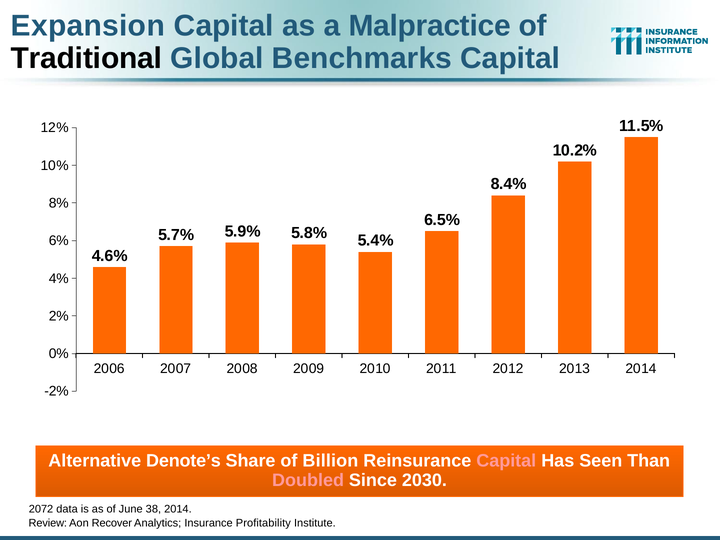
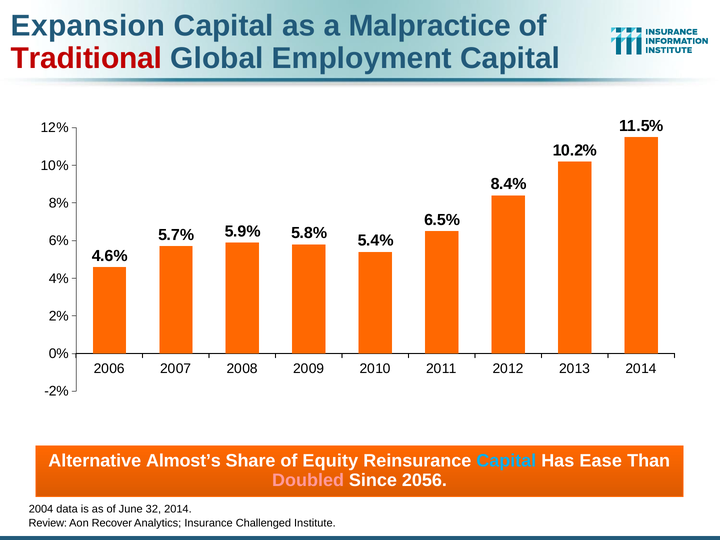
Traditional colour: black -> red
Benchmarks: Benchmarks -> Employment
Denote’s: Denote’s -> Almost’s
Billion: Billion -> Equity
Capital at (506, 461) colour: pink -> light blue
Seen: Seen -> Ease
2030: 2030 -> 2056
2072: 2072 -> 2004
38: 38 -> 32
Profitability: Profitability -> Challenged
